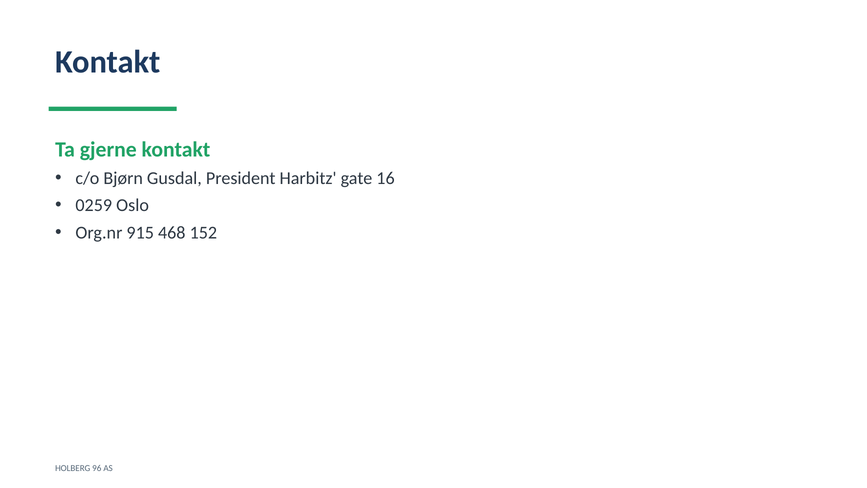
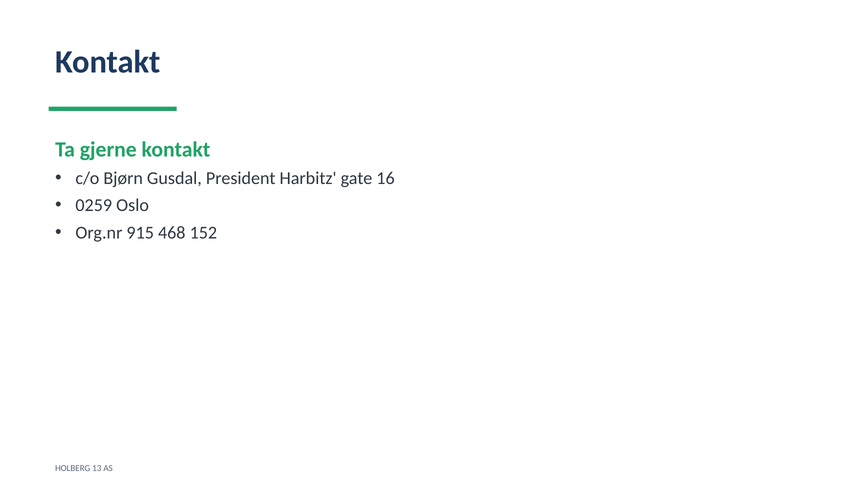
96: 96 -> 13
